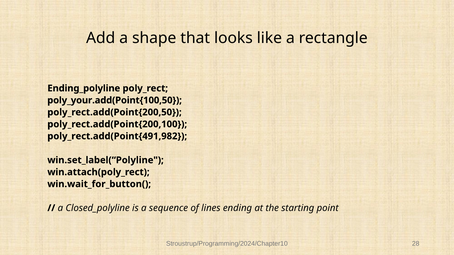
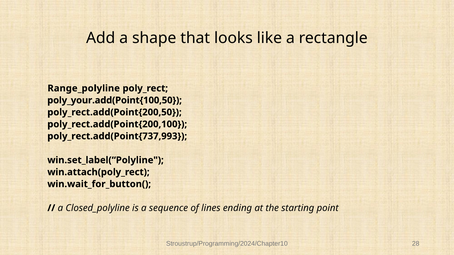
Ending_polyline: Ending_polyline -> Range_polyline
poly_rect.add(Point{491,982: poly_rect.add(Point{491,982 -> poly_rect.add(Point{737,993
